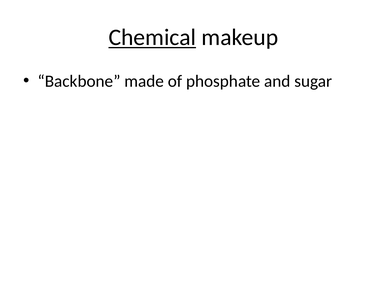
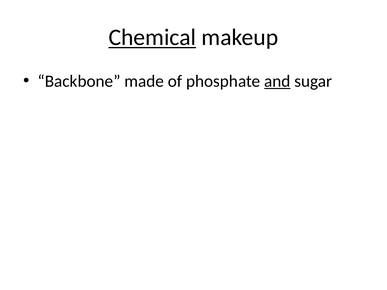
and underline: none -> present
